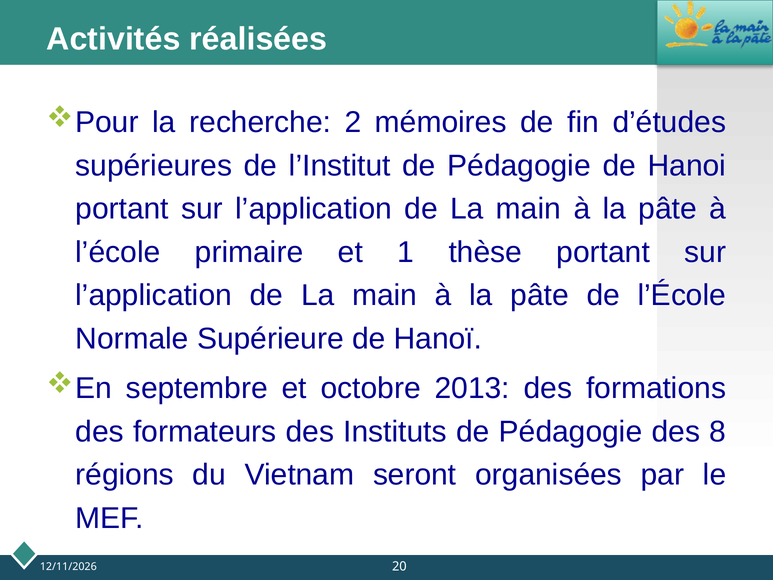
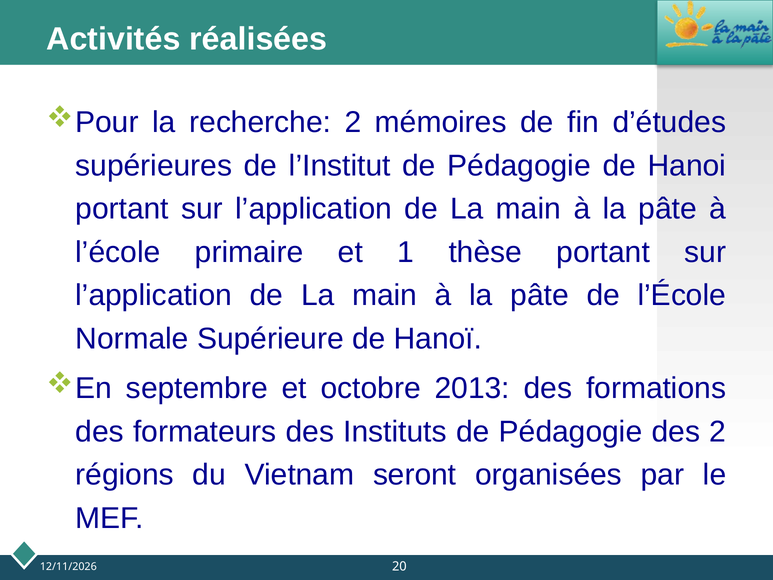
des 8: 8 -> 2
